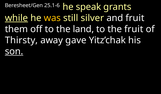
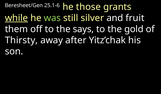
speak: speak -> those
was colour: yellow -> light green
land: land -> says
the fruit: fruit -> gold
gave: gave -> after
son underline: present -> none
